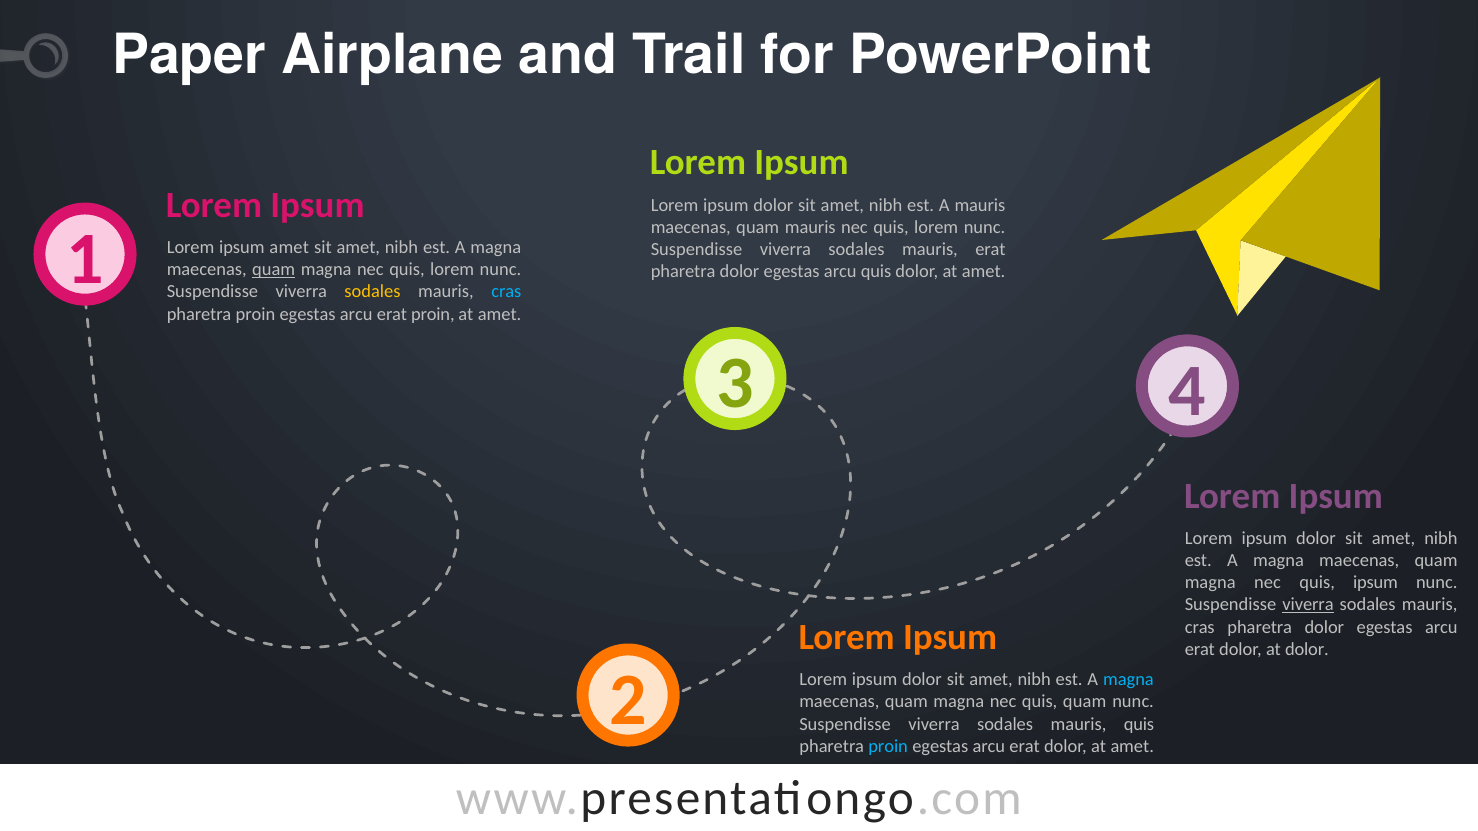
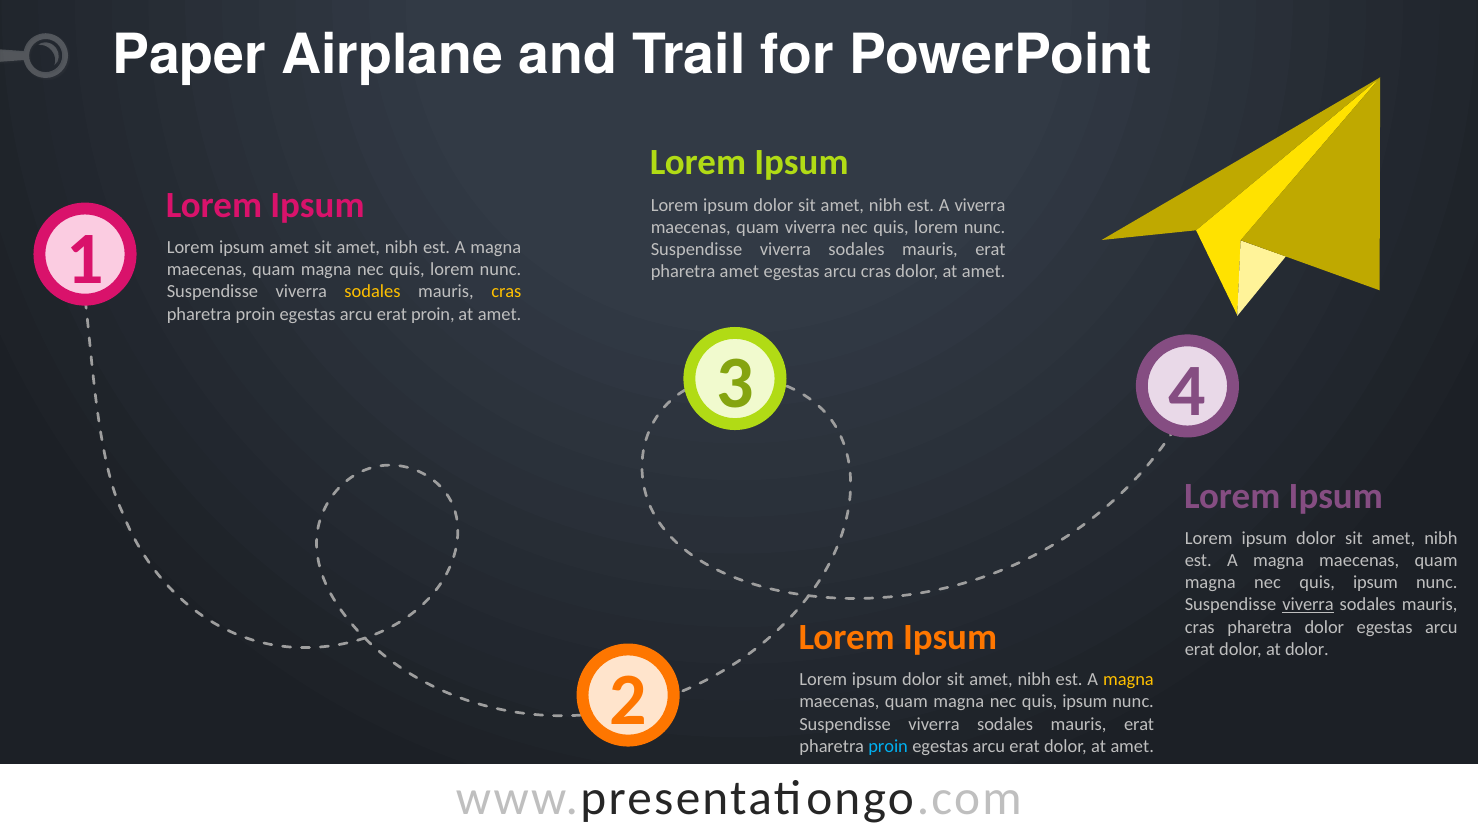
A mauris: mauris -> viverra
quam mauris: mauris -> viverra
quam at (274, 270) underline: present -> none
dolor at (740, 272): dolor -> amet
arcu quis: quis -> cras
cras at (506, 292) colour: light blue -> yellow
magna at (1128, 680) colour: light blue -> yellow
quam at (1085, 702): quam -> ipsum
quis at (1139, 724): quis -> erat
